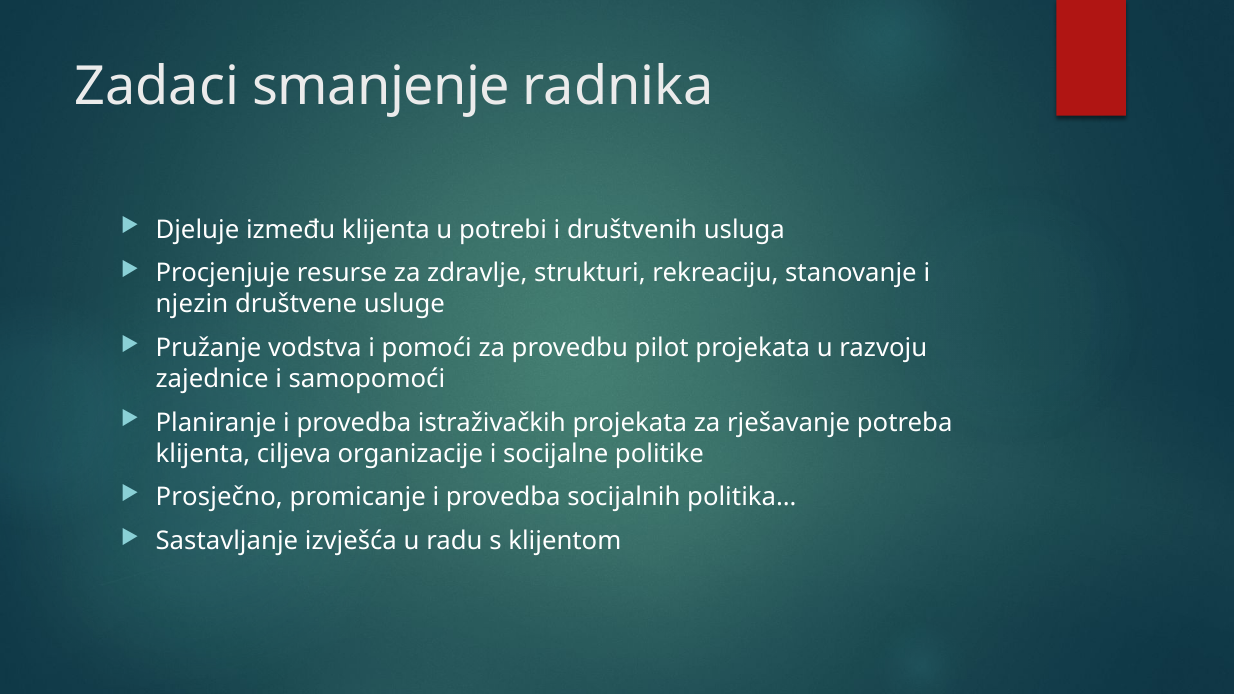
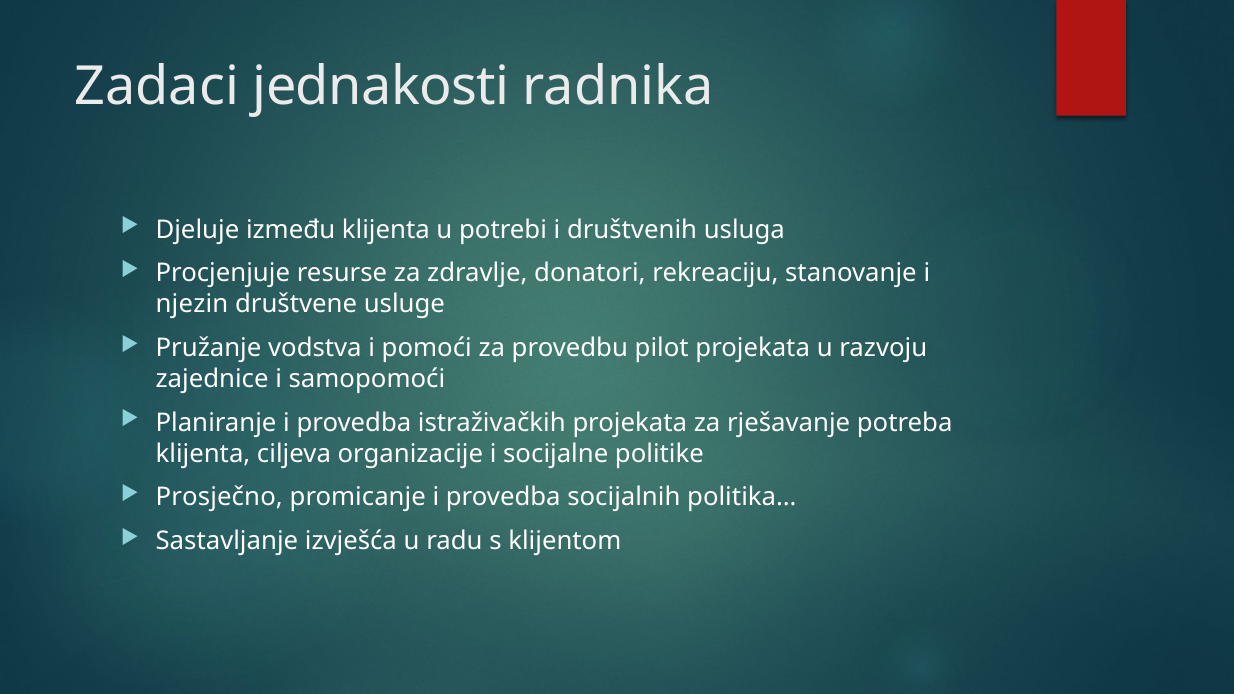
smanjenje: smanjenje -> jednakosti
strukturi: strukturi -> donatori
